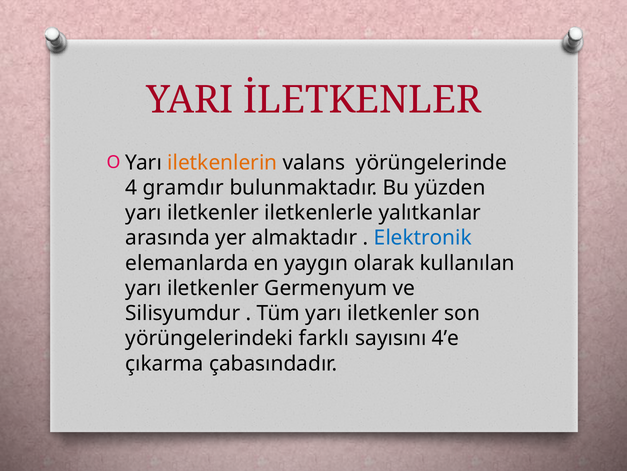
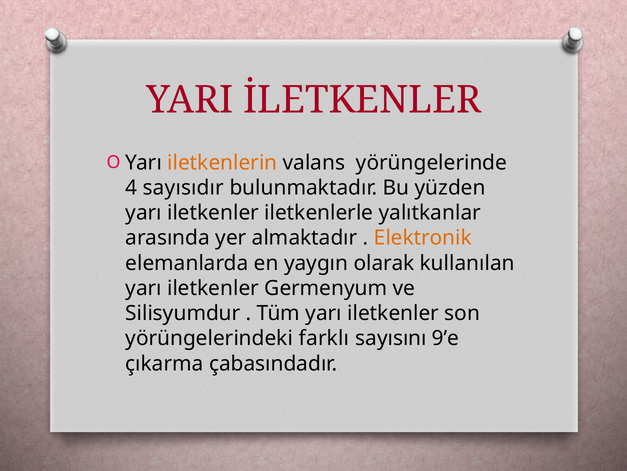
gramdır: gramdır -> sayısıdır
Elektronik colour: blue -> orange
4’e: 4’e -> 9’e
